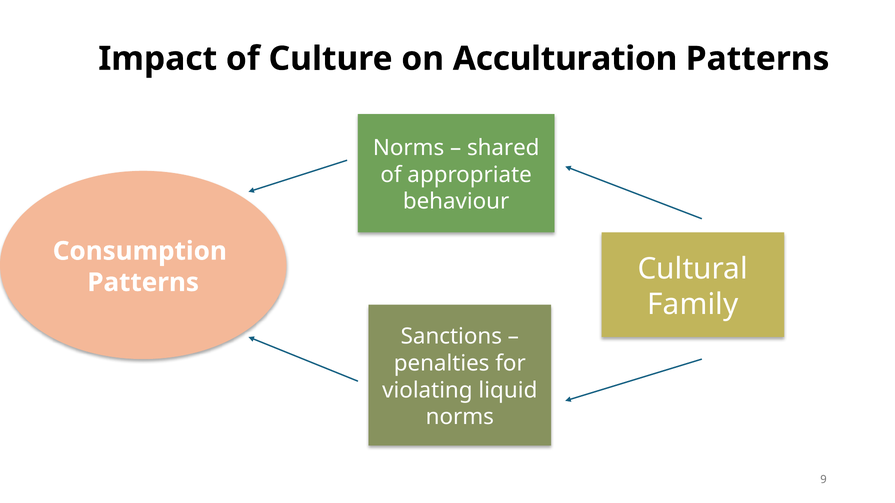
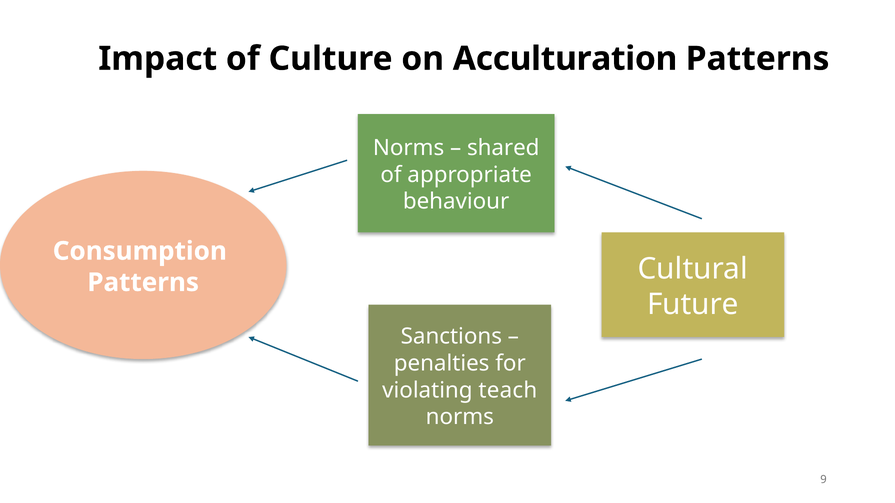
Family: Family -> Future
liquid: liquid -> teach
